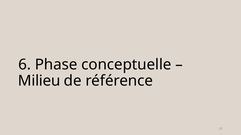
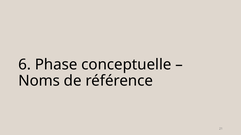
Milieu: Milieu -> Noms
